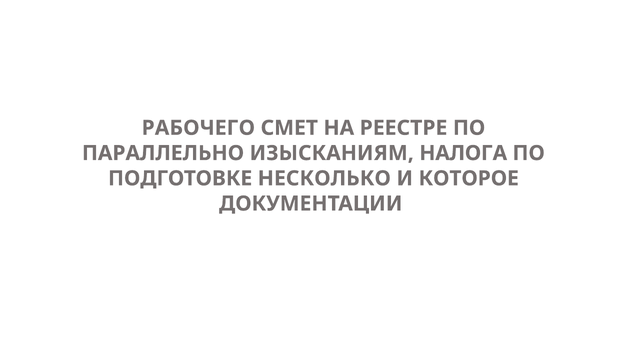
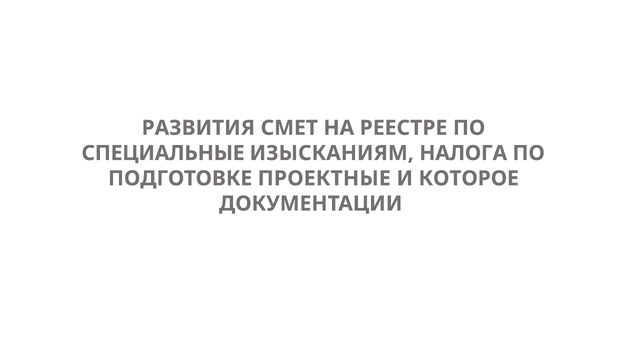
РАБОЧЕГО: РАБОЧЕГО -> РАЗВИТИЯ
ПАРАЛЛЕЛЬНО: ПАРАЛЛЕЛЬНО -> СПЕЦИАЛЬНЫЕ
НЕСКОЛЬКО: НЕСКОЛЬКО -> ПРОЕКТНЫЕ
